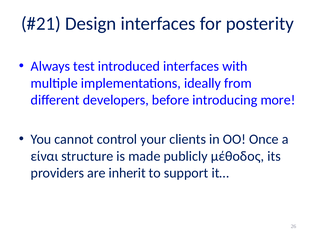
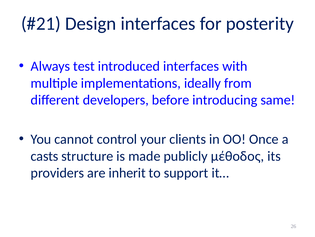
more: more -> same
είναι: είναι -> casts
